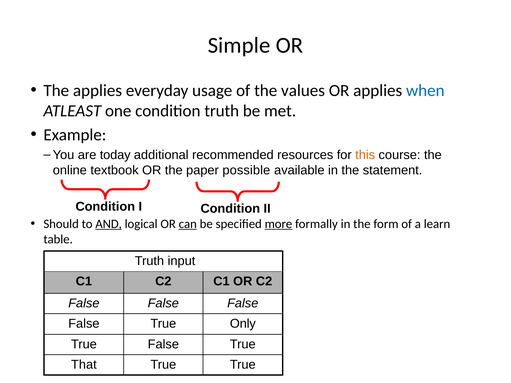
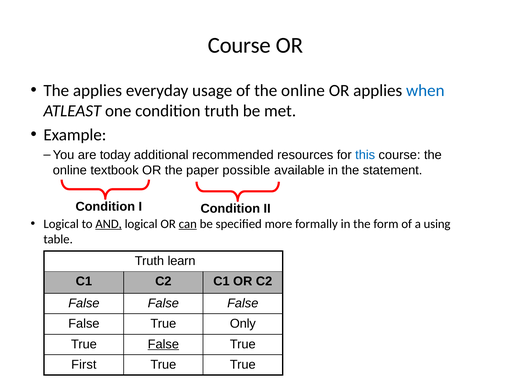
Simple at (239, 45): Simple -> Course
of the values: values -> online
this colour: orange -> blue
Should at (61, 224): Should -> Logical
more underline: present -> none
learn: learn -> using
input: input -> learn
False at (163, 344) underline: none -> present
That: That -> First
